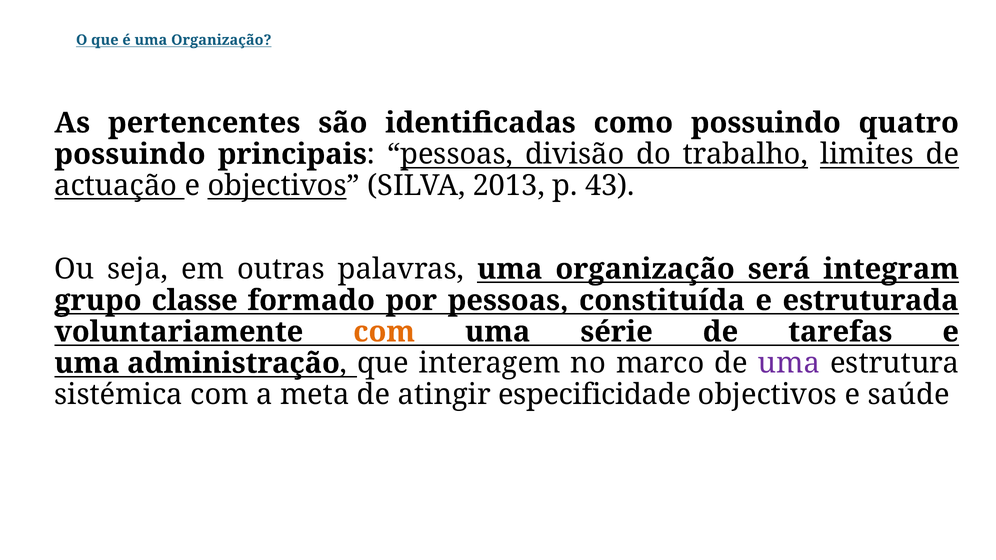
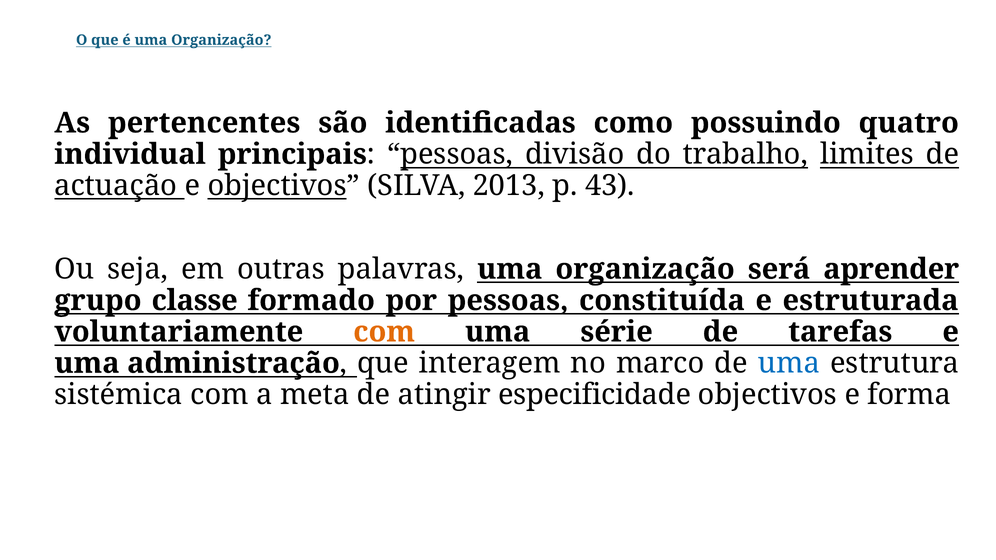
possuindo at (130, 154): possuindo -> individual
integram: integram -> aprender
uma at (789, 363) colour: purple -> blue
saúde: saúde -> forma
